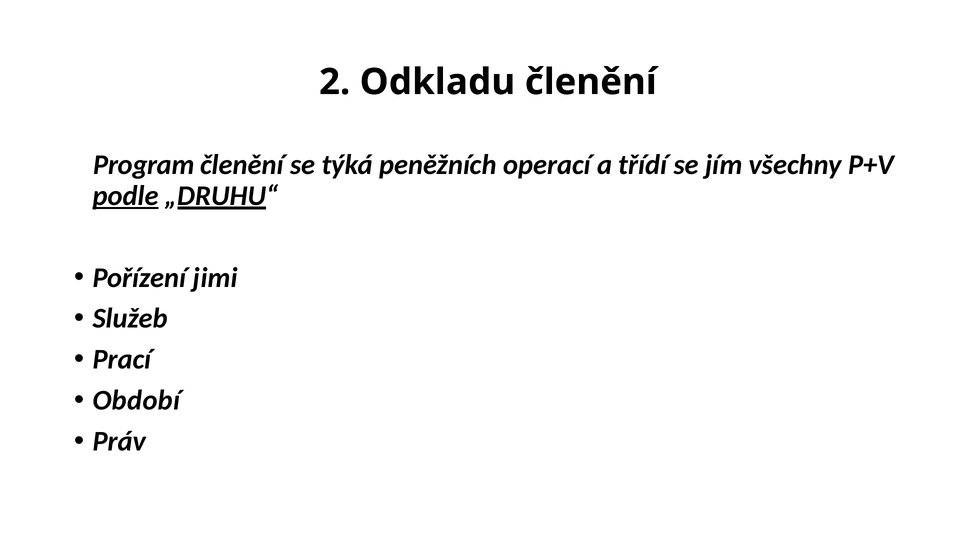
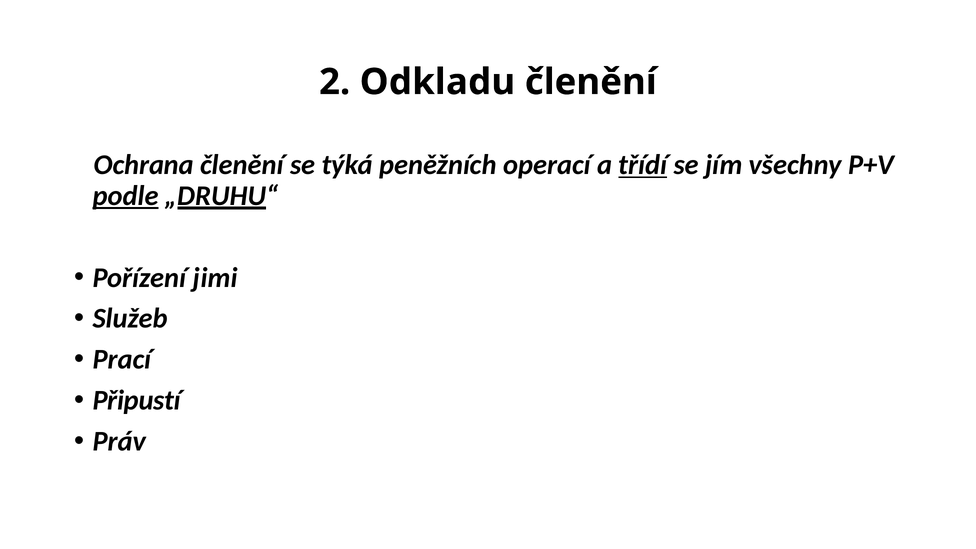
Program: Program -> Ochrana
třídí underline: none -> present
Období: Období -> Připustí
